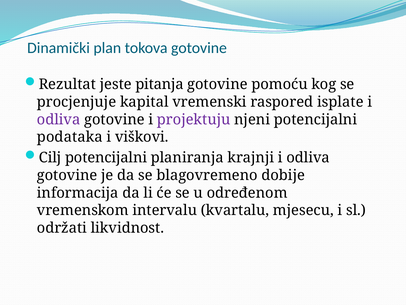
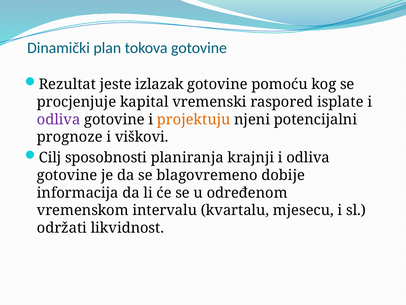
pitanja: pitanja -> izlazak
projektuju colour: purple -> orange
podataka: podataka -> prognoze
Cilj potencijalni: potencijalni -> sposobnosti
